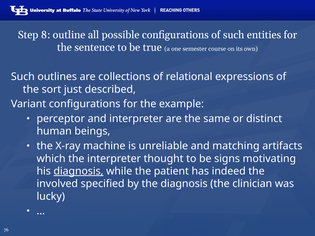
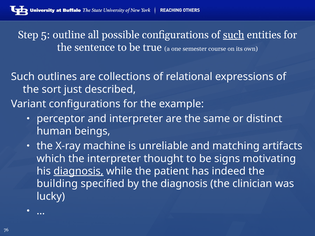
8: 8 -> 5
such at (234, 35) underline: none -> present
involved: involved -> building
